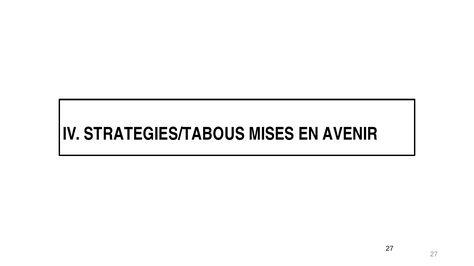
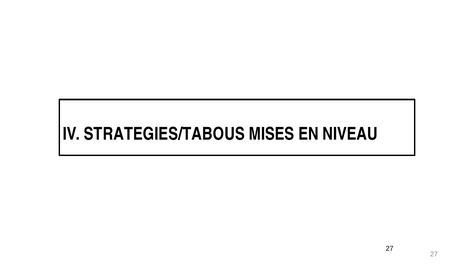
AVENIR: AVENIR -> NIVEAU
